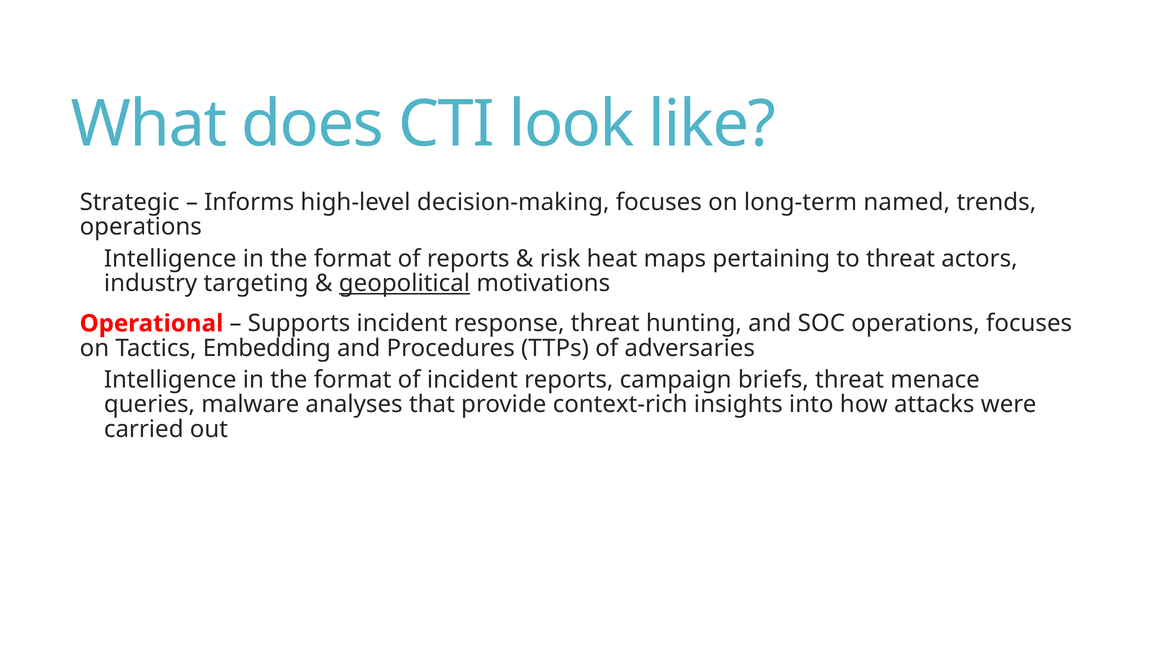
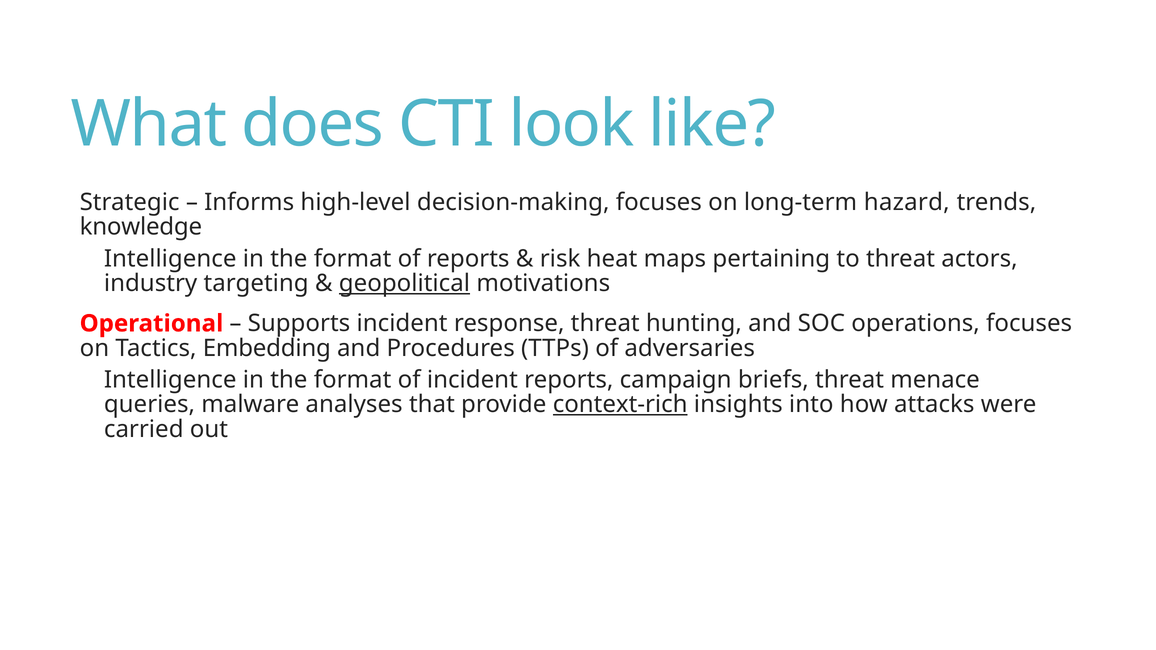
named: named -> hazard
operations at (141, 227): operations -> knowledge
context-rich underline: none -> present
